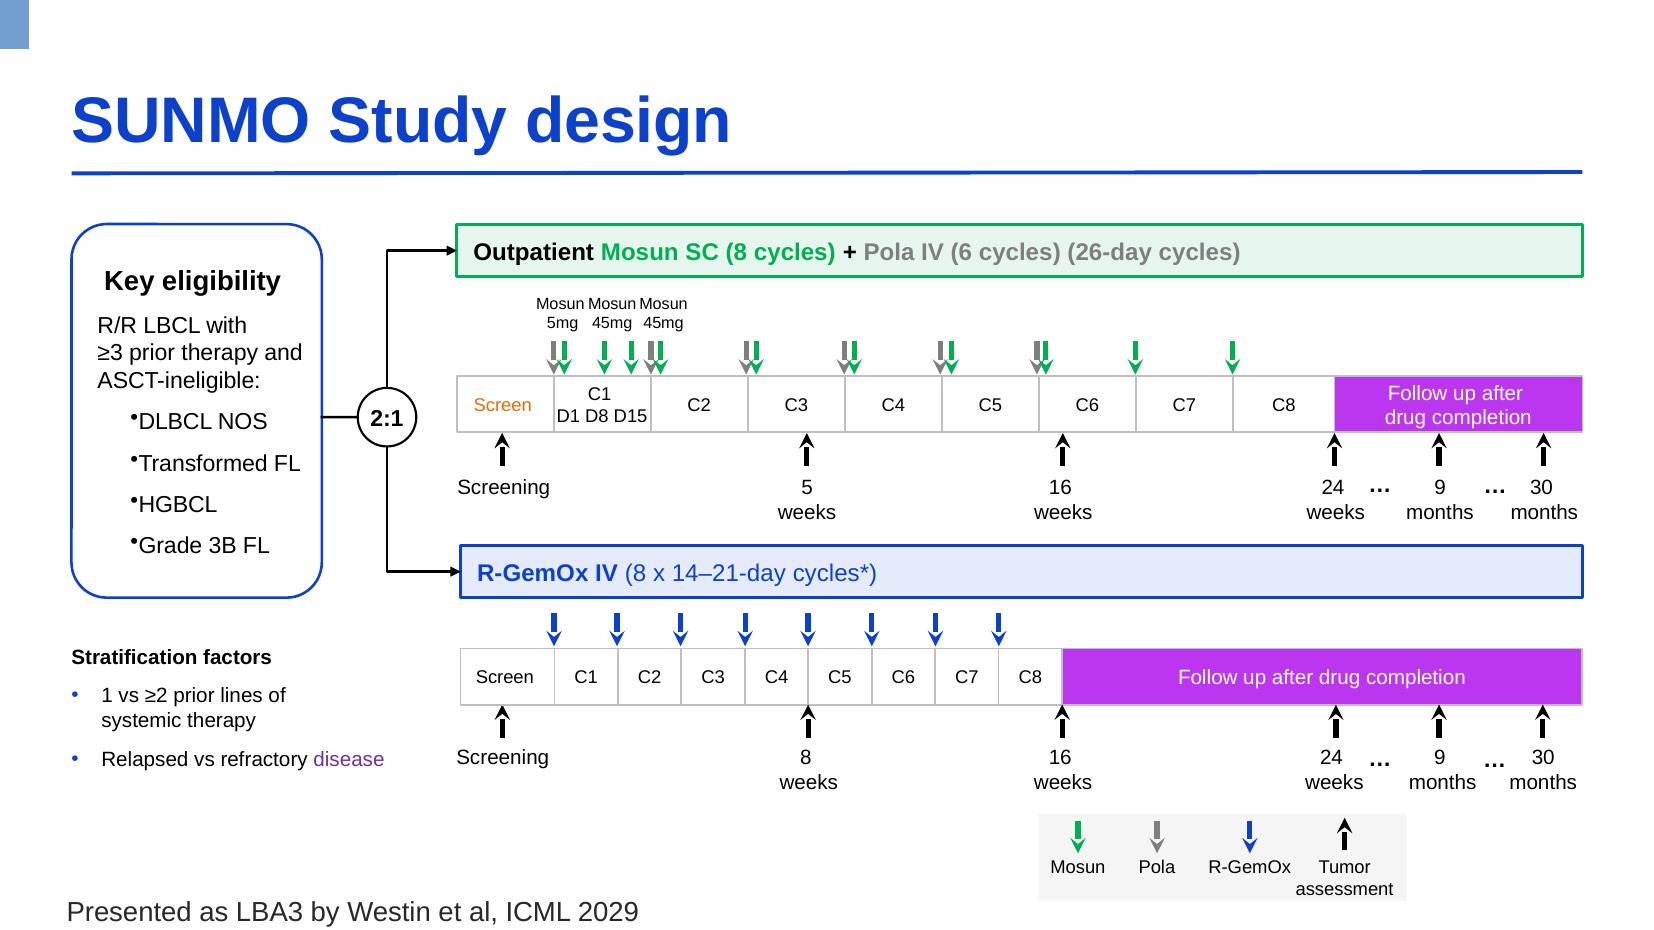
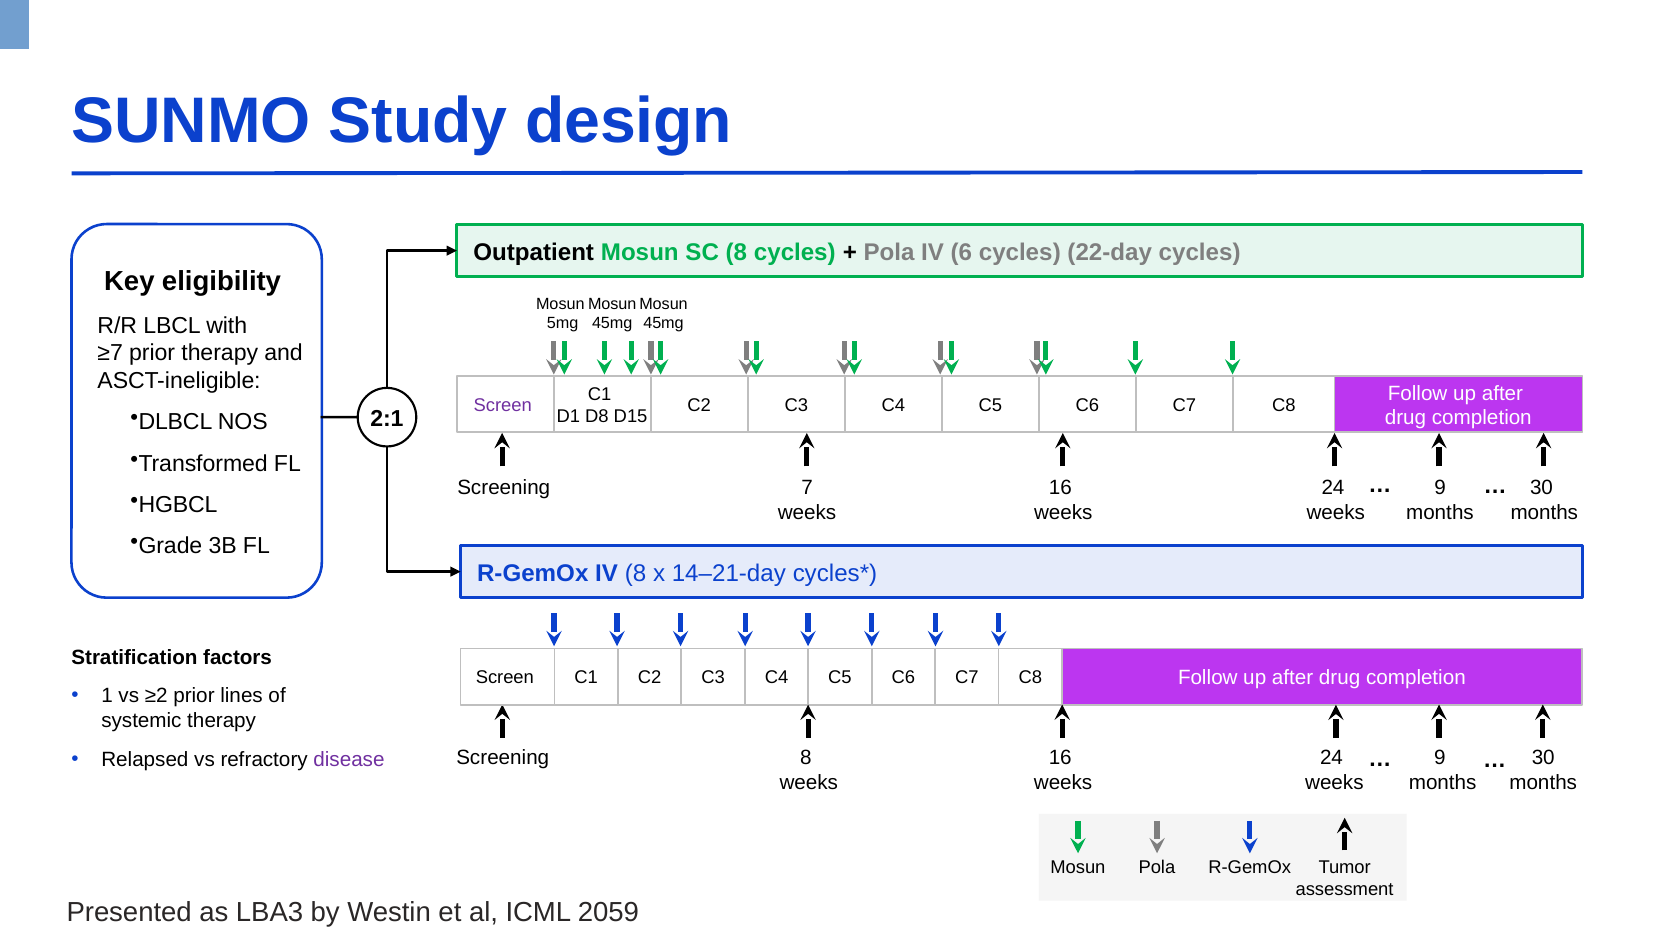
26-day: 26-day -> 22-day
≥3: ≥3 -> ≥7
Screen at (503, 406) colour: orange -> purple
5: 5 -> 7
2029: 2029 -> 2059
